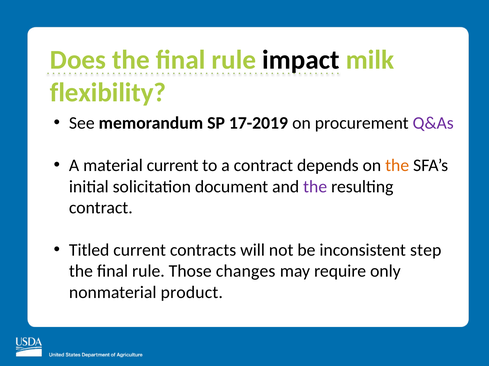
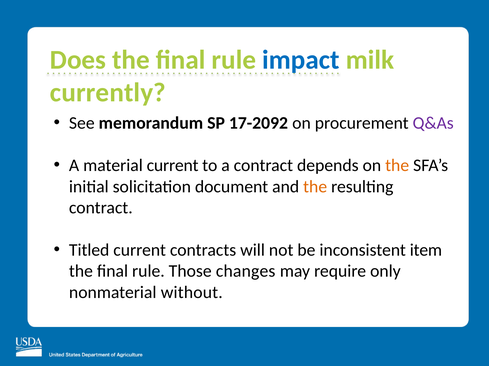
impact colour: black -> blue
flexibility: flexibility -> currently
17-2019: 17-2019 -> 17-2092
the at (315, 187) colour: purple -> orange
step: step -> item
product: product -> without
